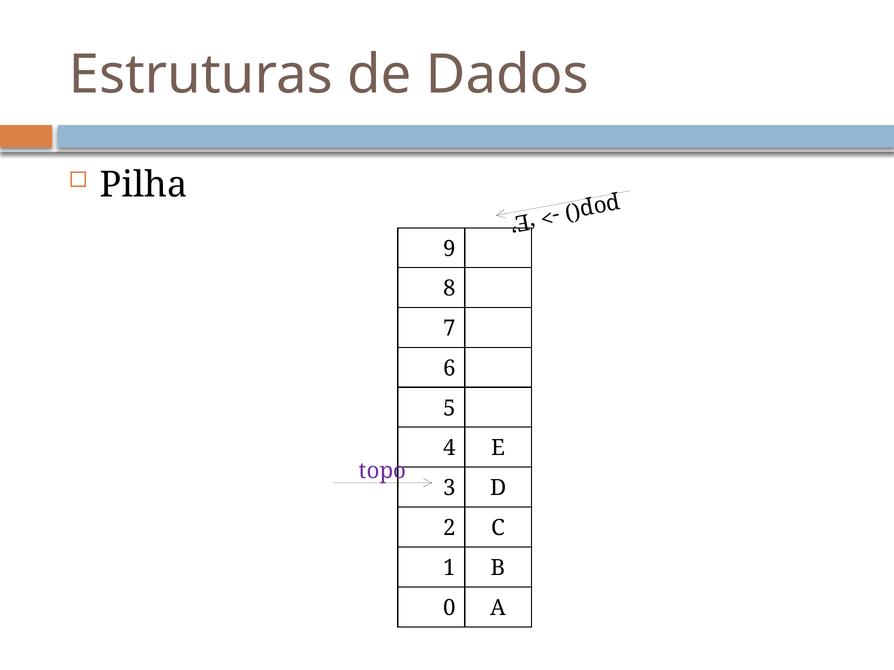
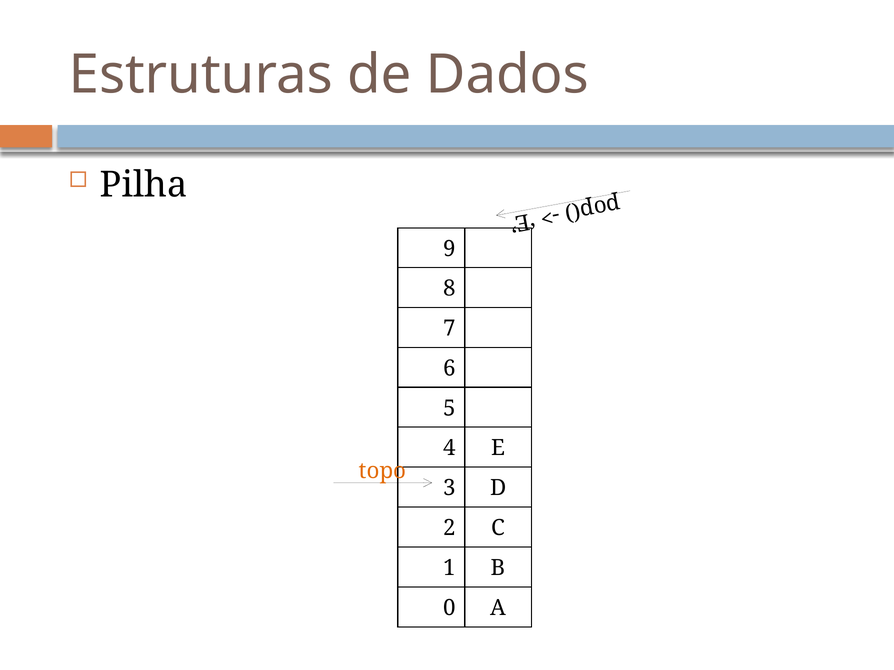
topo colour: purple -> orange
